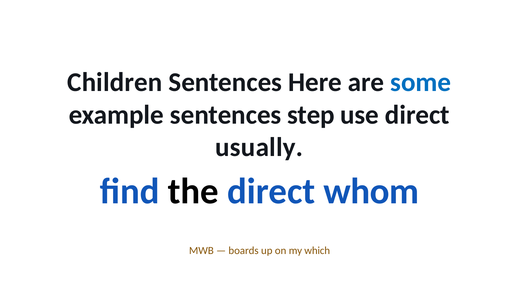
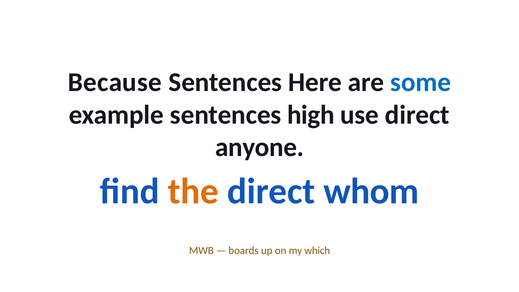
Children: Children -> Because
step: step -> high
usually: usually -> anyone
the colour: black -> orange
